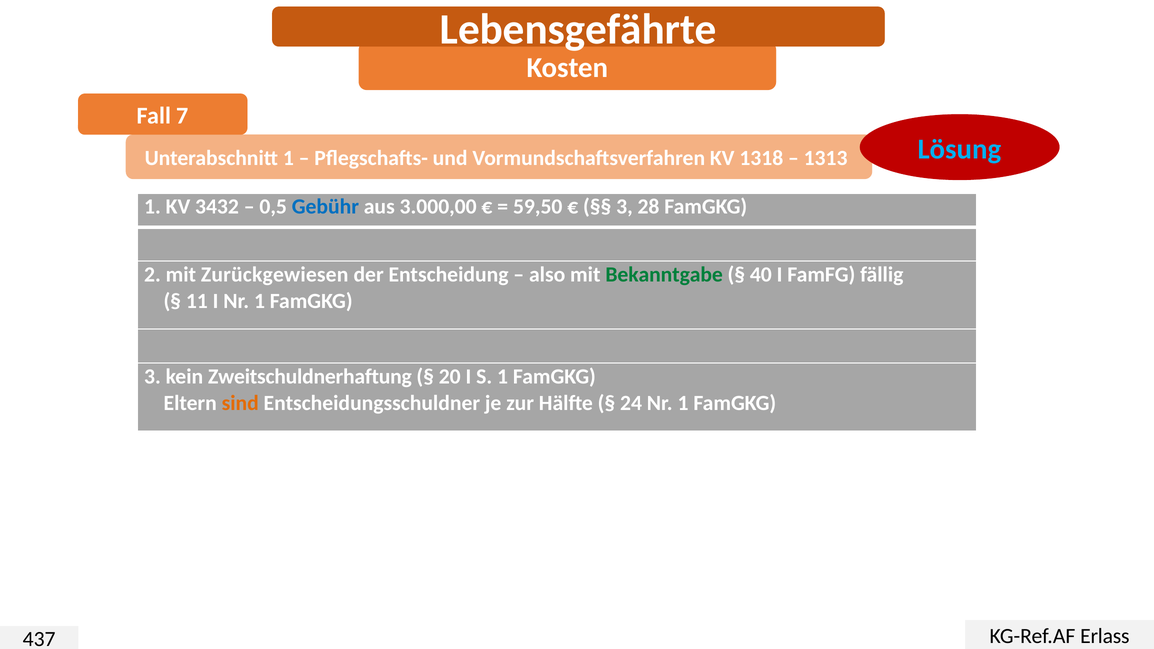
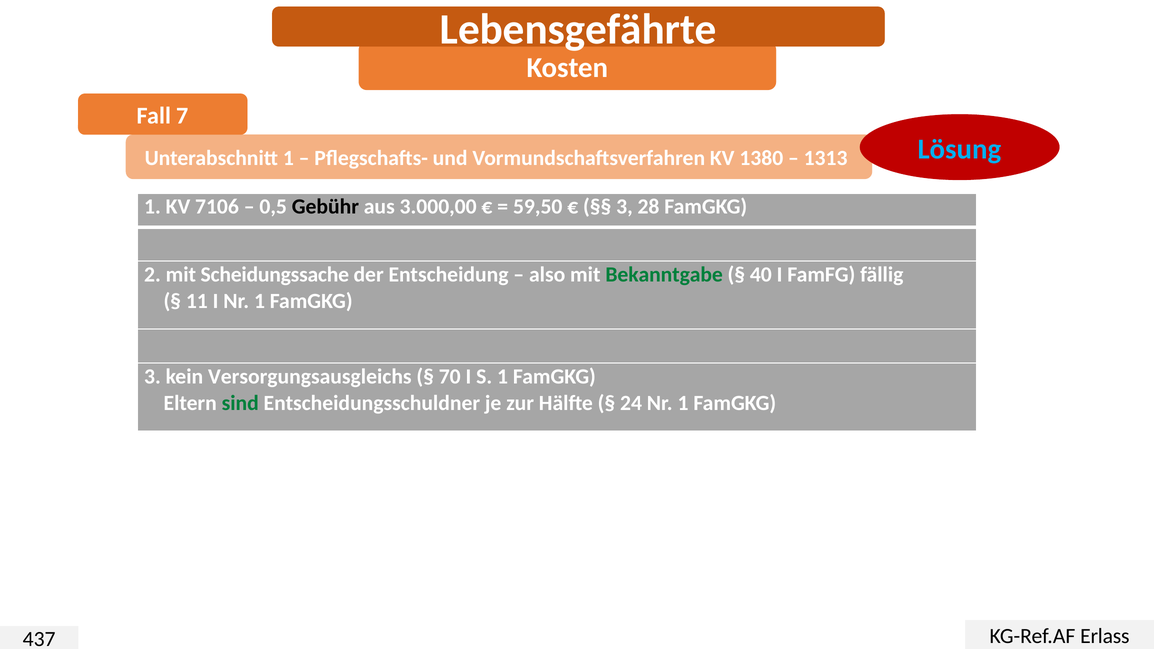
1318: 1318 -> 1380
3432: 3432 -> 7106
Gebühr colour: blue -> black
Zurückgewiesen: Zurückgewiesen -> Scheidungssache
Zweitschuldnerhaftung: Zweitschuldnerhaftung -> Versorgungsausgleichs
20: 20 -> 70
sind colour: orange -> green
